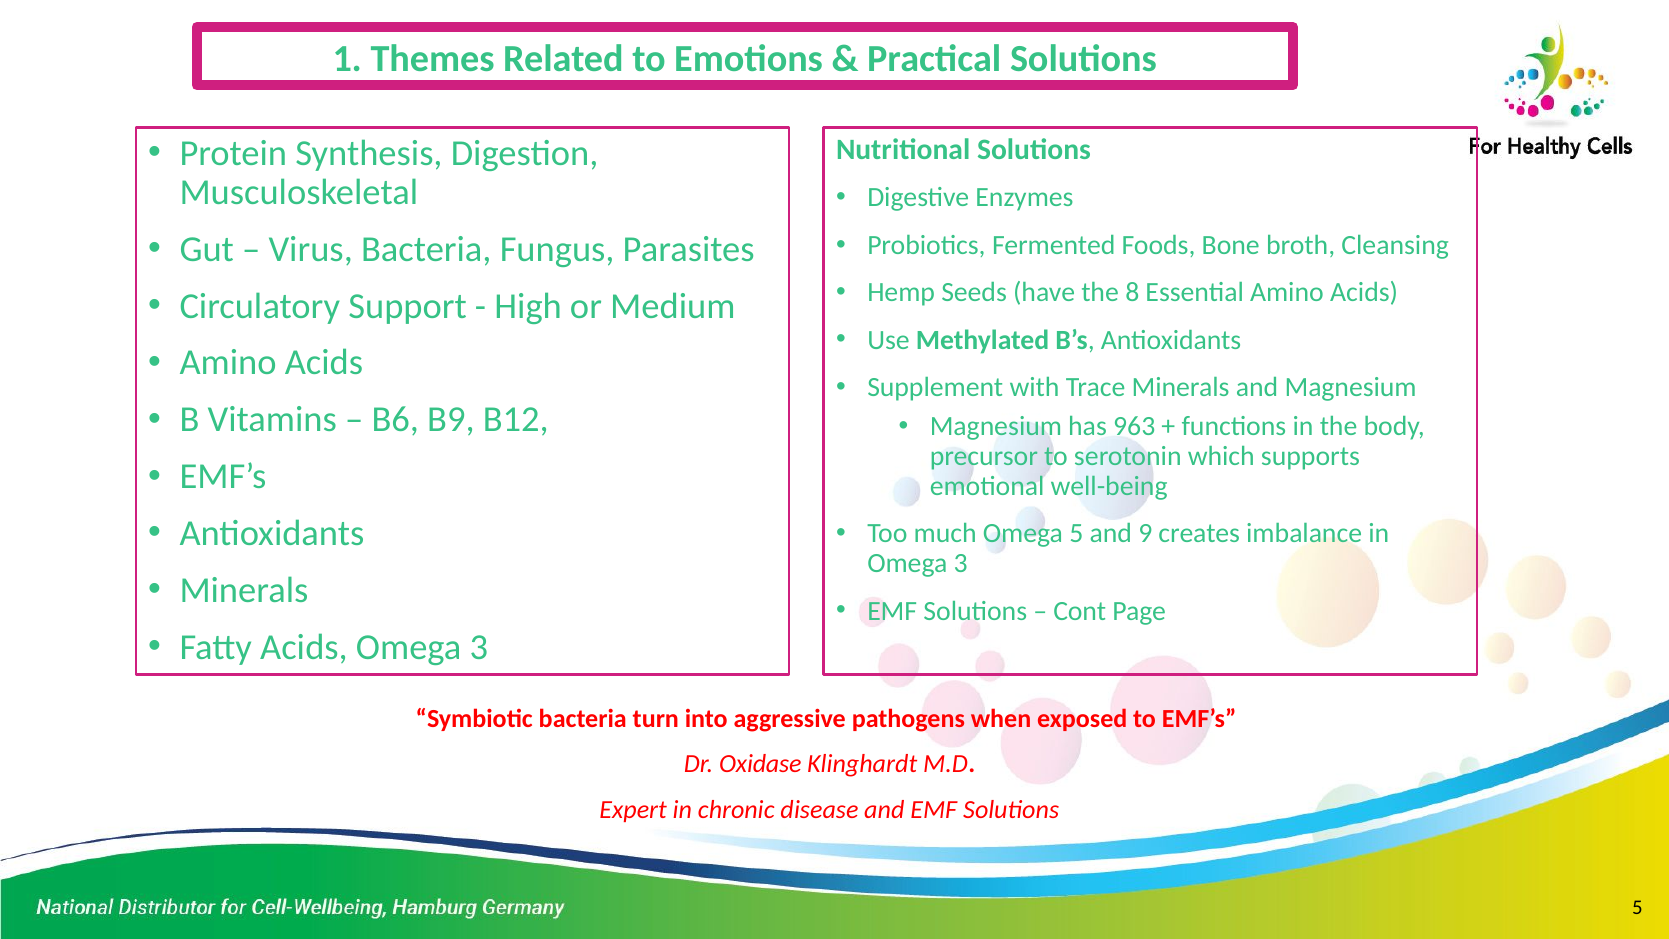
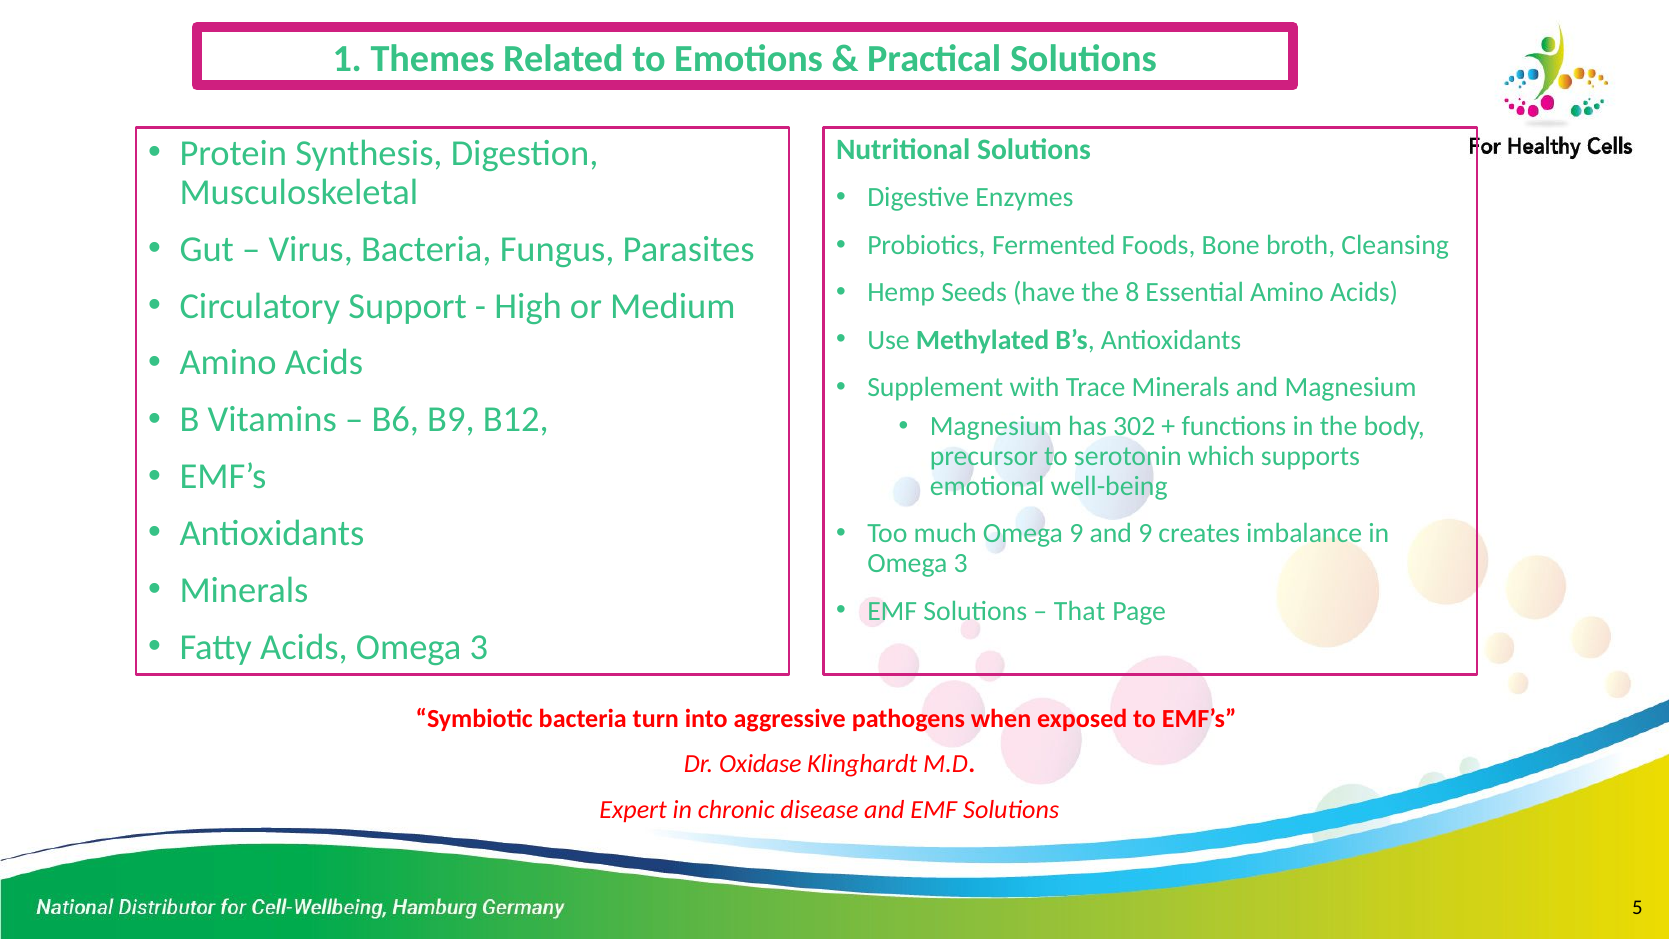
963: 963 -> 302
Omega 5: 5 -> 9
Cont: Cont -> That
